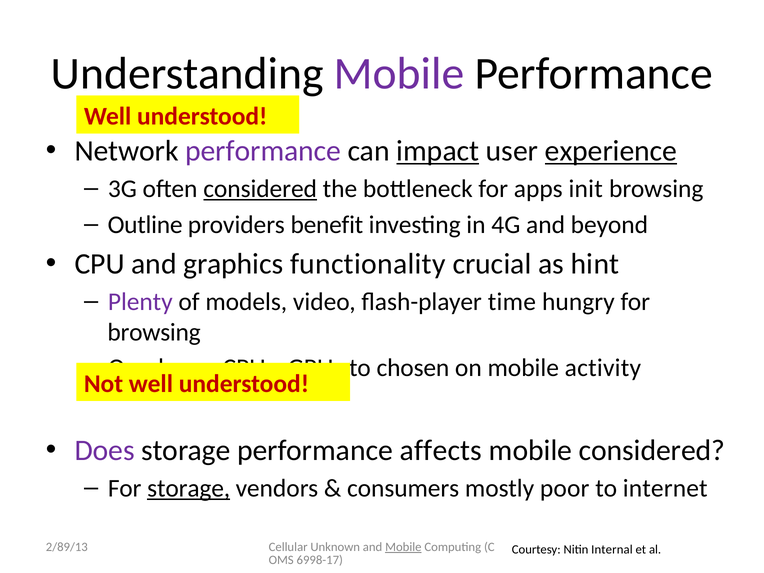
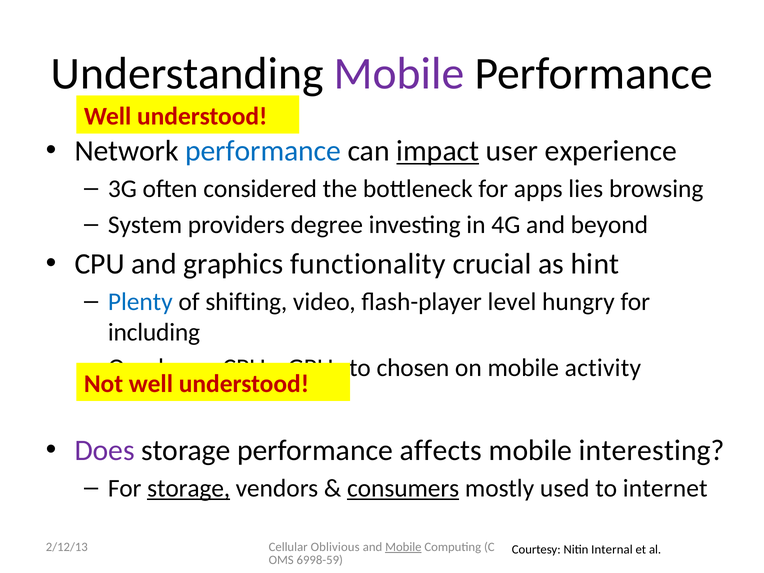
performance at (263, 151) colour: purple -> blue
experience underline: present -> none
considered at (260, 189) underline: present -> none
init: init -> lies
Outline: Outline -> System
benefit: benefit -> degree
Plenty colour: purple -> blue
models: models -> shifting
time: time -> level
browsing at (154, 332): browsing -> including
mobile considered: considered -> interesting
consumers underline: none -> present
poor: poor -> used
Unknown: Unknown -> Oblivious
2/89/13: 2/89/13 -> 2/12/13
6998-17: 6998-17 -> 6998-59
